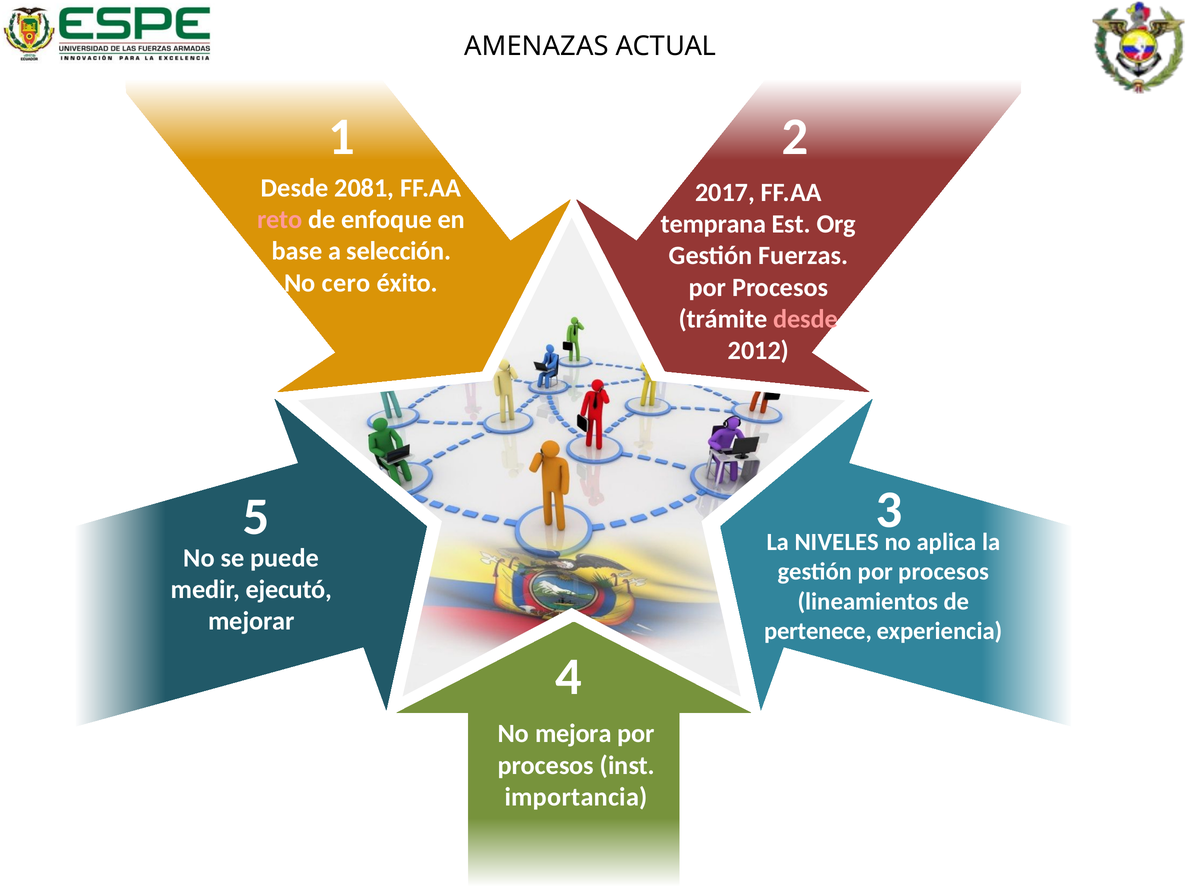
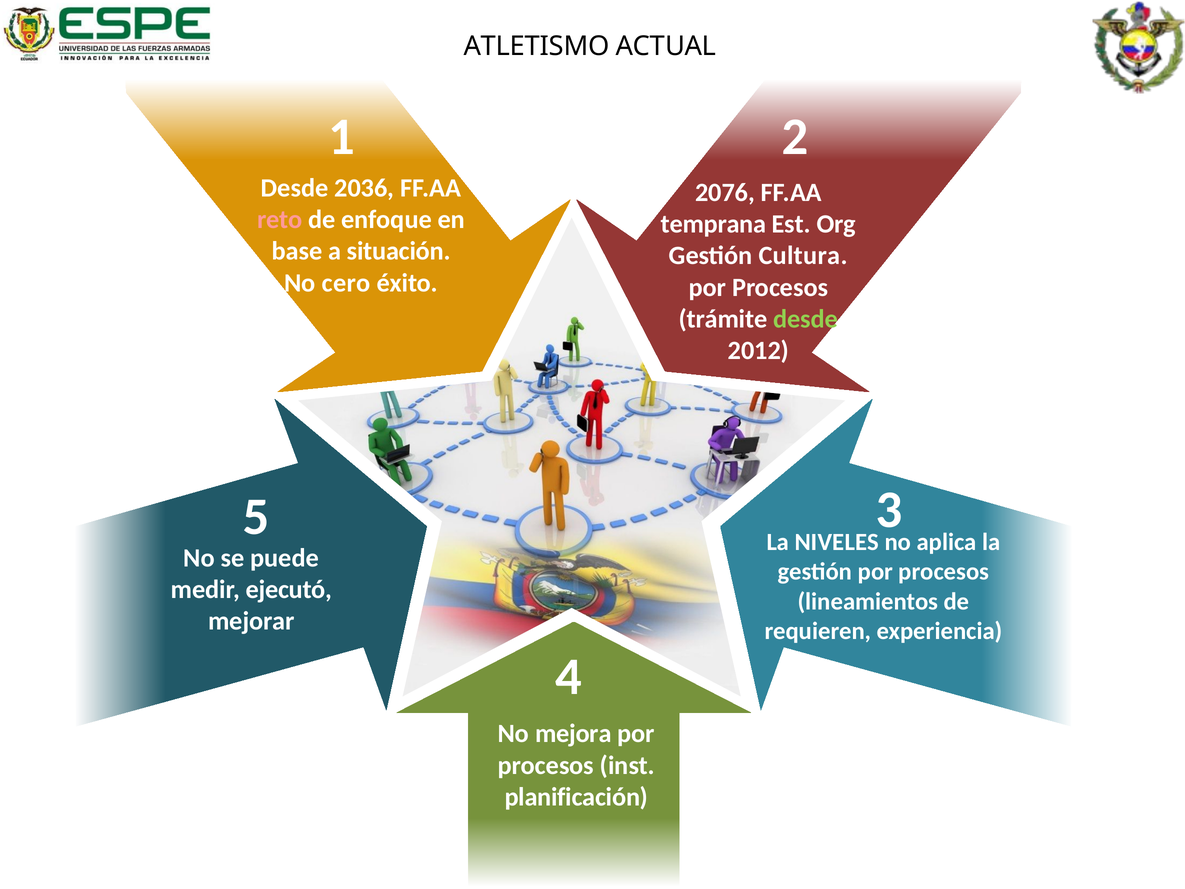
AMENAZAS: AMENAZAS -> ATLETISMO
2081: 2081 -> 2036
2017: 2017 -> 2076
selección: selección -> situación
Fuerzas: Fuerzas -> Cultura
desde at (806, 319) colour: pink -> light green
pertenece: pertenece -> requieren
importancia: importancia -> planificación
